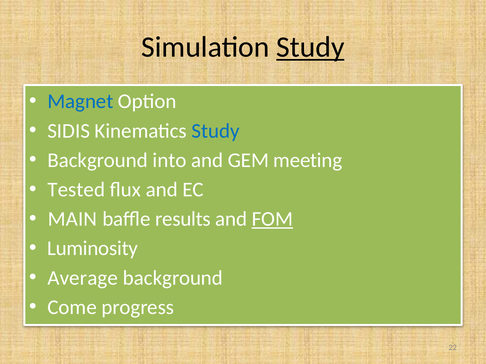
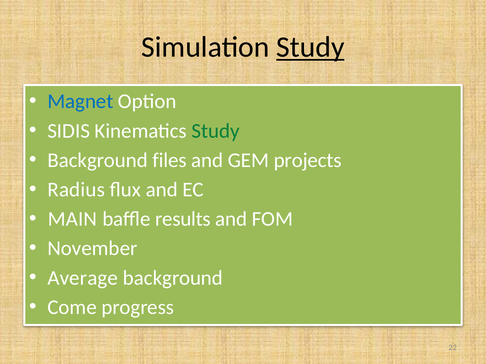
Study at (216, 131) colour: blue -> green
into: into -> files
meeting: meeting -> projects
Tested: Tested -> Radius
FOM underline: present -> none
Luminosity: Luminosity -> November
